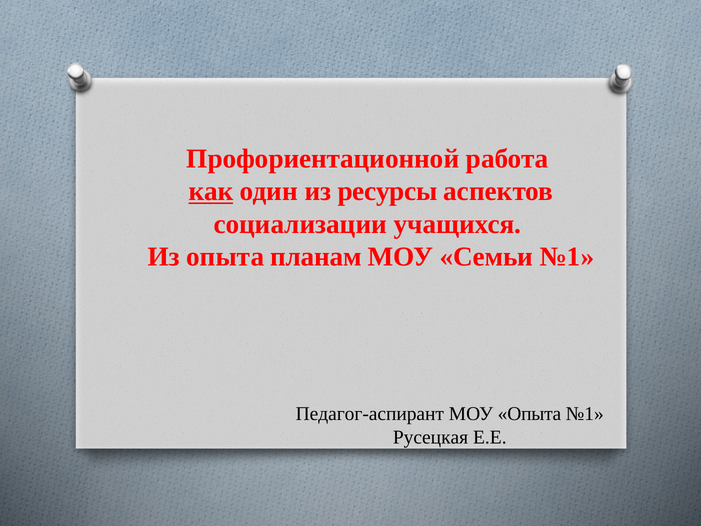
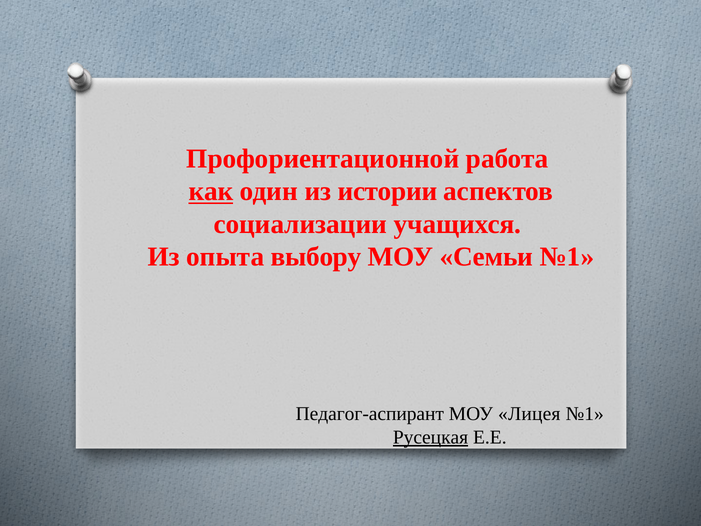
ресурсы: ресурсы -> истории
планам: планам -> выбору
МОУ Опыта: Опыта -> Лицея
Русецкая underline: none -> present
